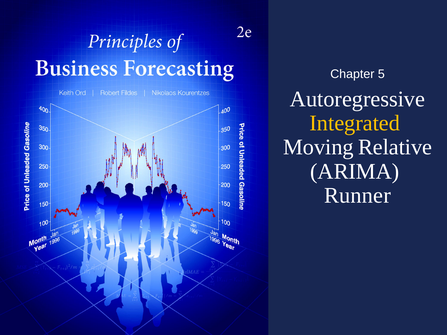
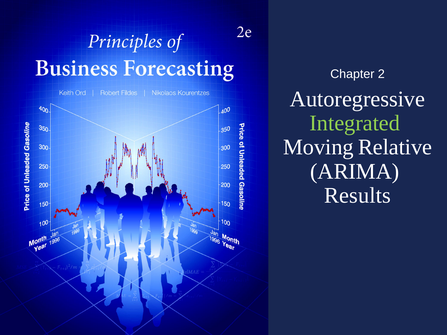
5: 5 -> 2
Integrated colour: yellow -> light green
Runner: Runner -> Results
